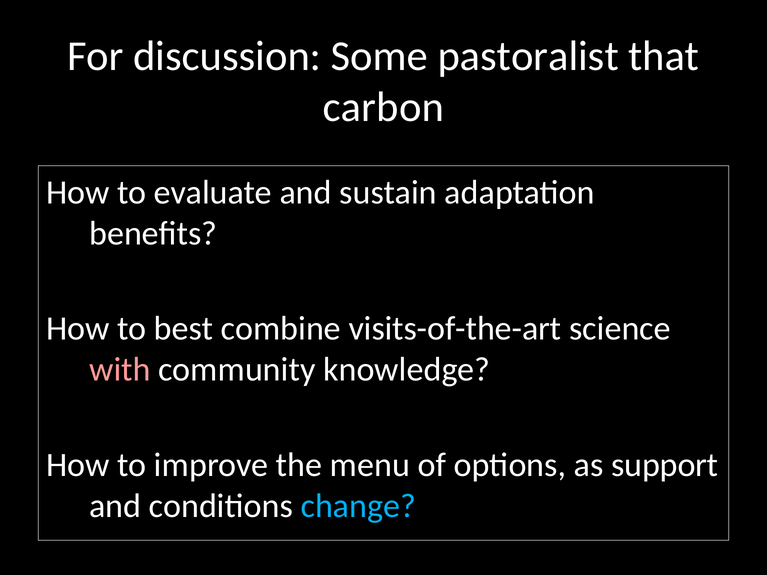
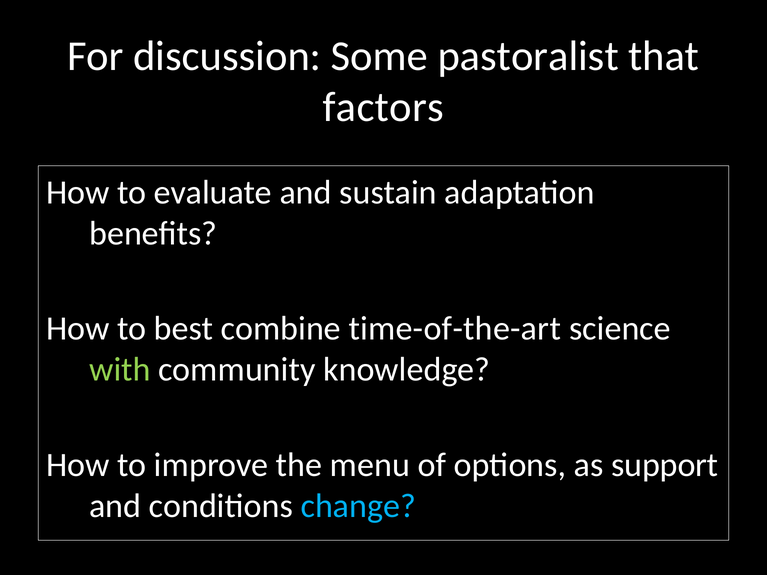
carbon: carbon -> factors
visits-of-the-art: visits-of-the-art -> time-of-the-art
with colour: pink -> light green
